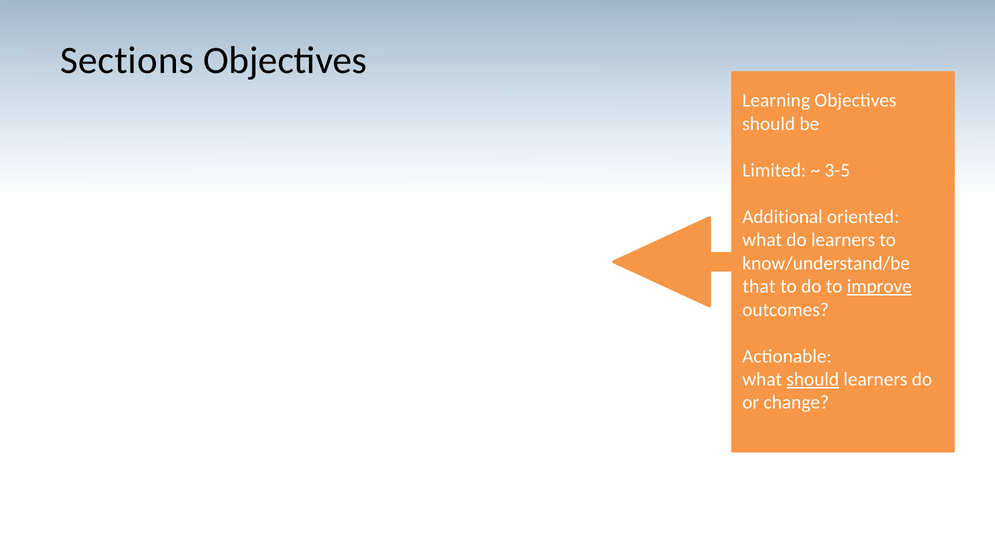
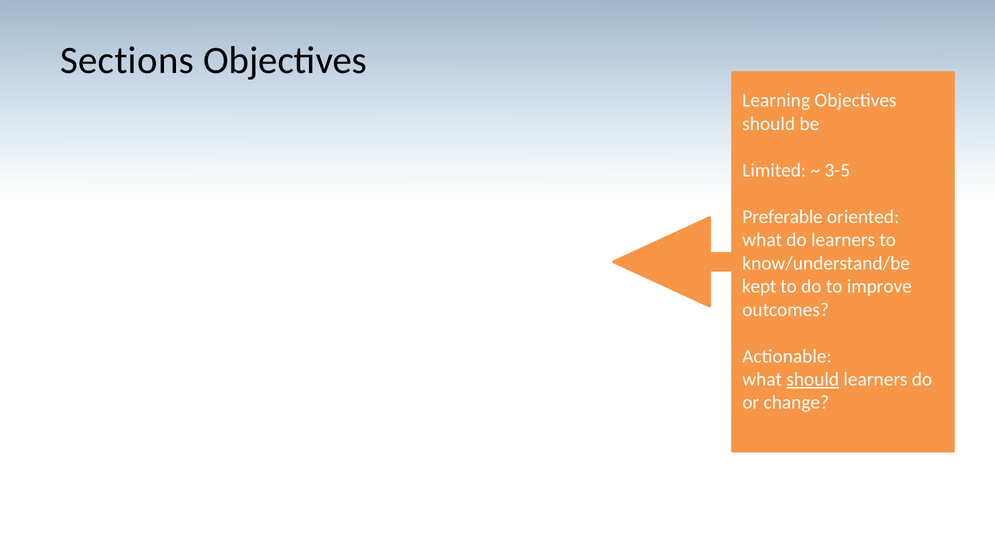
Additional: Additional -> Preferable
that: that -> kept
improve underline: present -> none
